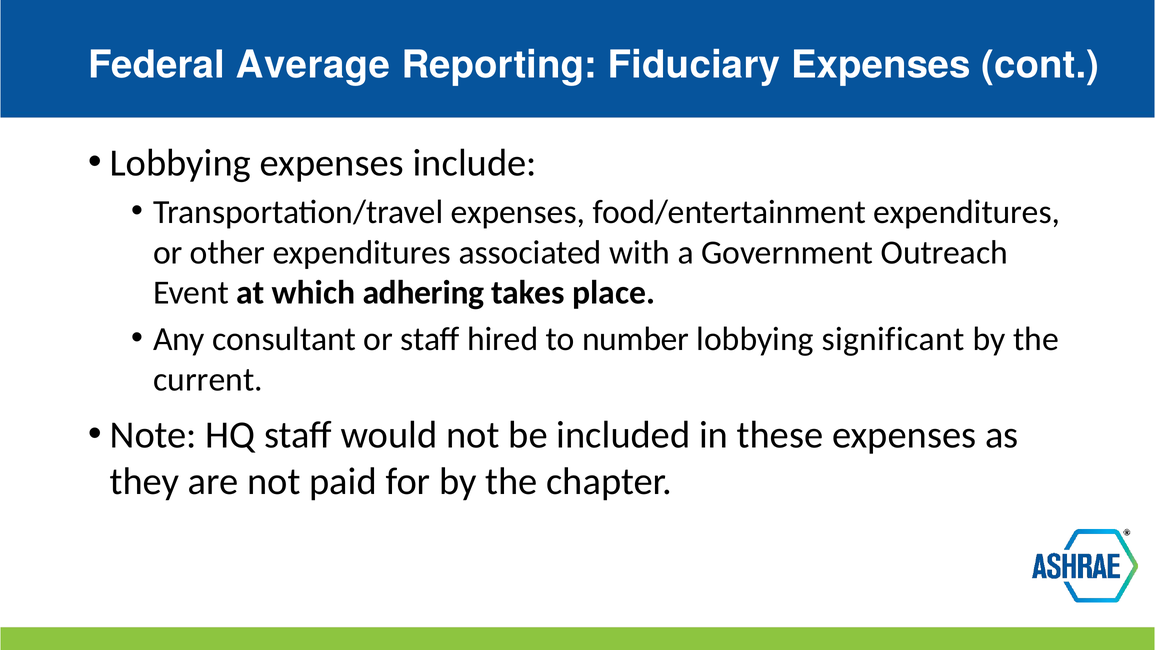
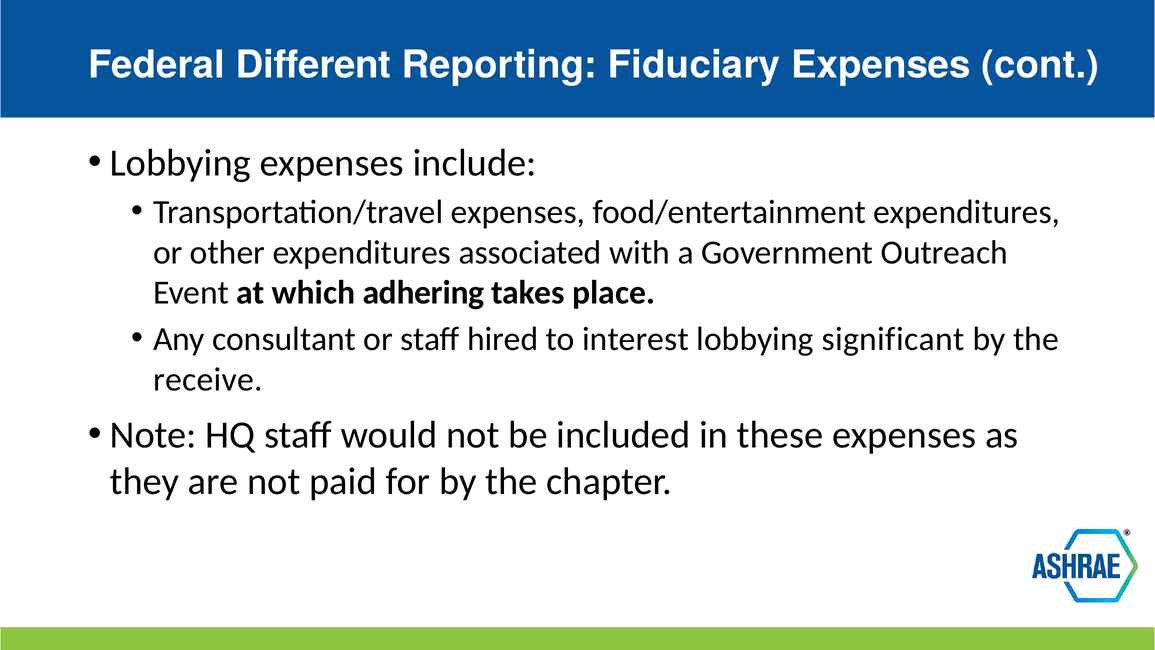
Average: Average -> Different
number: number -> interest
current: current -> receive
